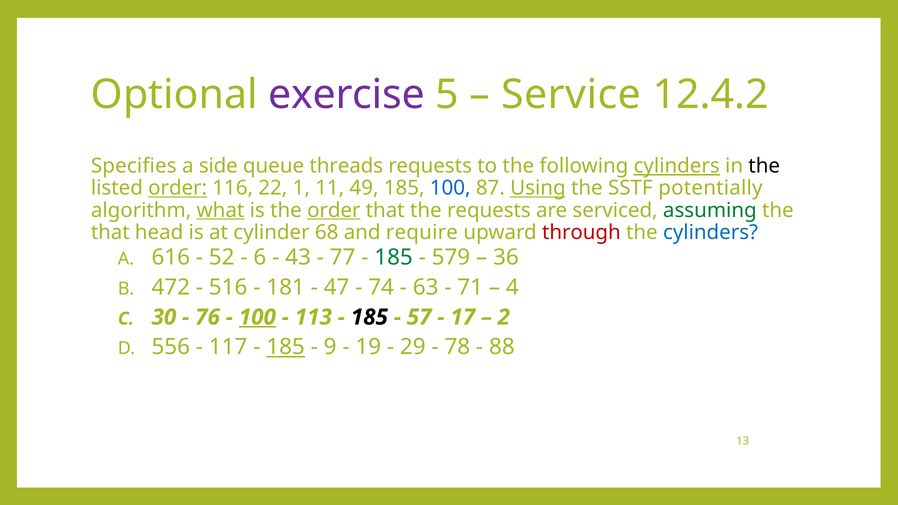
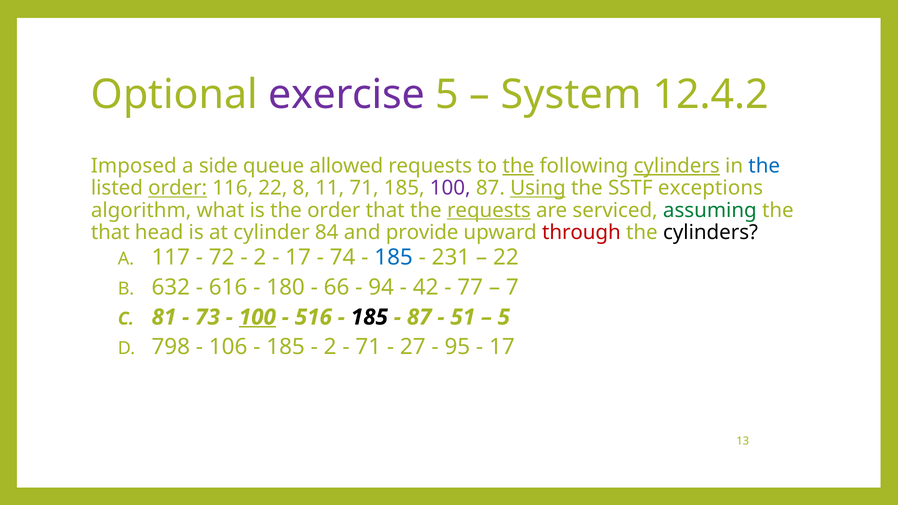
Service: Service -> System
Specifies: Specifies -> Imposed
threads: threads -> allowed
the at (518, 166) underline: none -> present
the at (764, 166) colour: black -> blue
1: 1 -> 8
11 49: 49 -> 71
100 at (450, 188) colour: blue -> purple
potentially: potentially -> exceptions
what underline: present -> none
order at (334, 210) underline: present -> none
requests at (489, 210) underline: none -> present
68: 68 -> 84
require: require -> provide
cylinders at (711, 232) colour: blue -> black
616: 616 -> 117
52: 52 -> 72
6 at (260, 258): 6 -> 2
43 at (298, 258): 43 -> 17
77: 77 -> 74
185 at (394, 258) colour: green -> blue
579: 579 -> 231
36 at (506, 258): 36 -> 22
472: 472 -> 632
516: 516 -> 616
181: 181 -> 180
47: 47 -> 66
74: 74 -> 94
63: 63 -> 42
71: 71 -> 77
4: 4 -> 7
30: 30 -> 81
76: 76 -> 73
113: 113 -> 516
57 at (419, 317): 57 -> 87
17: 17 -> 51
2 at (504, 317): 2 -> 5
556: 556 -> 798
117: 117 -> 106
185 at (286, 347) underline: present -> none
9 at (330, 347): 9 -> 2
19 at (368, 347): 19 -> 71
29: 29 -> 27
78: 78 -> 95
88 at (502, 347): 88 -> 17
